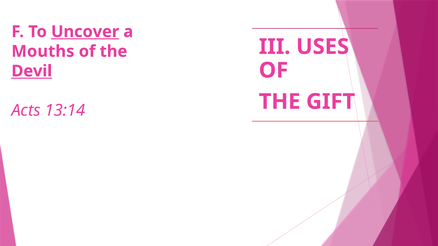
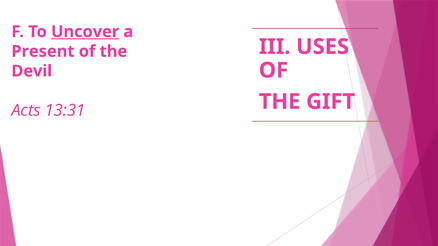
Mouths: Mouths -> Present
Devil underline: present -> none
13:14: 13:14 -> 13:31
